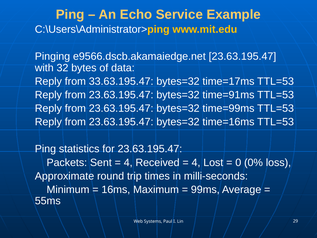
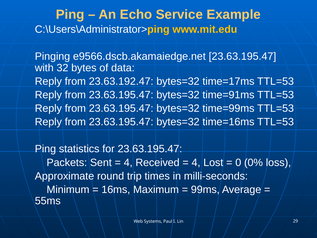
33.63.195.47: 33.63.195.47 -> 23.63.192.47
